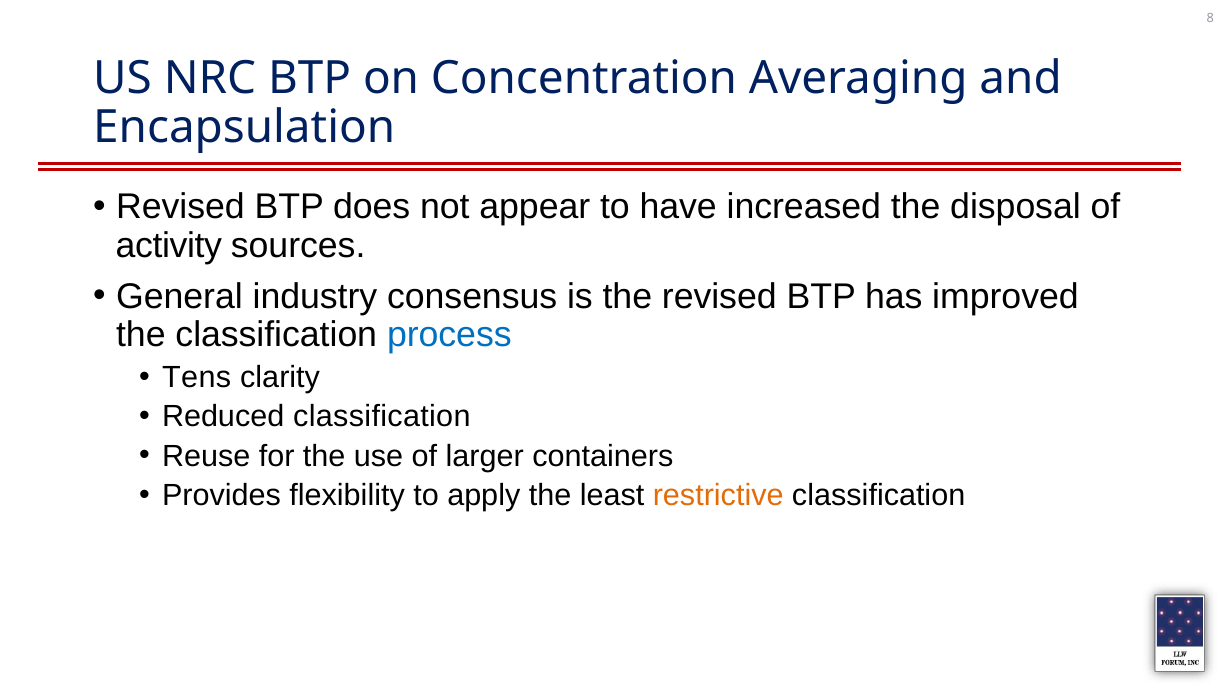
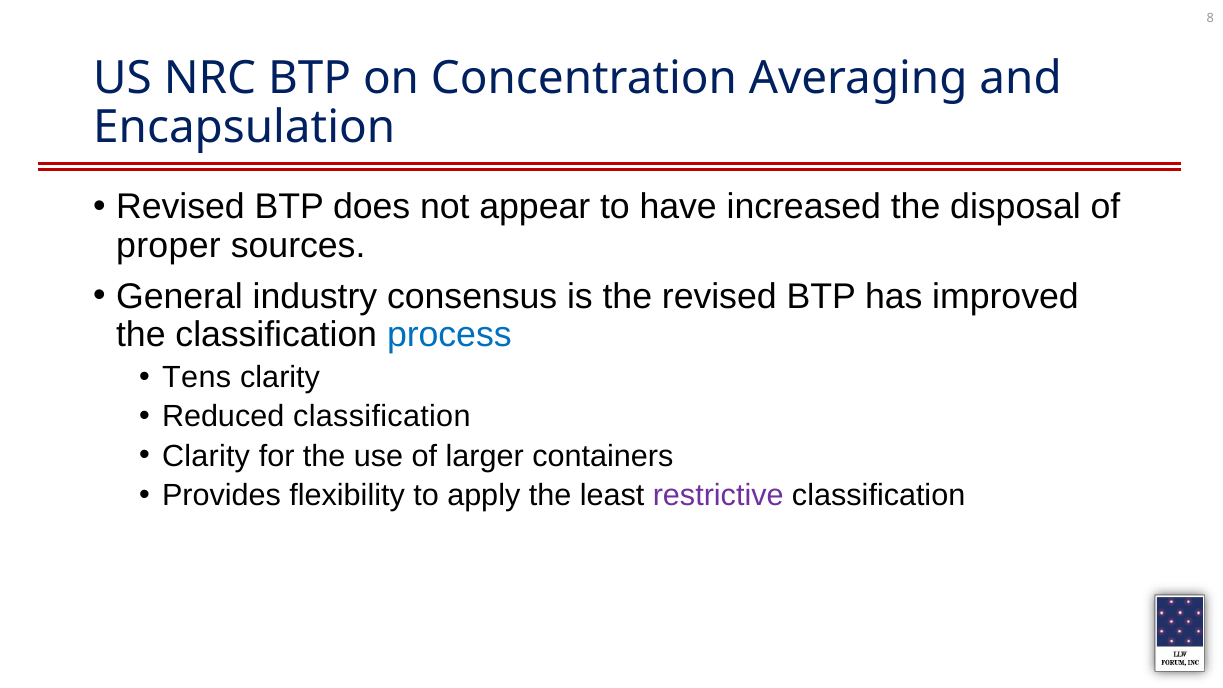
activity: activity -> proper
Reuse at (206, 456): Reuse -> Clarity
restrictive colour: orange -> purple
